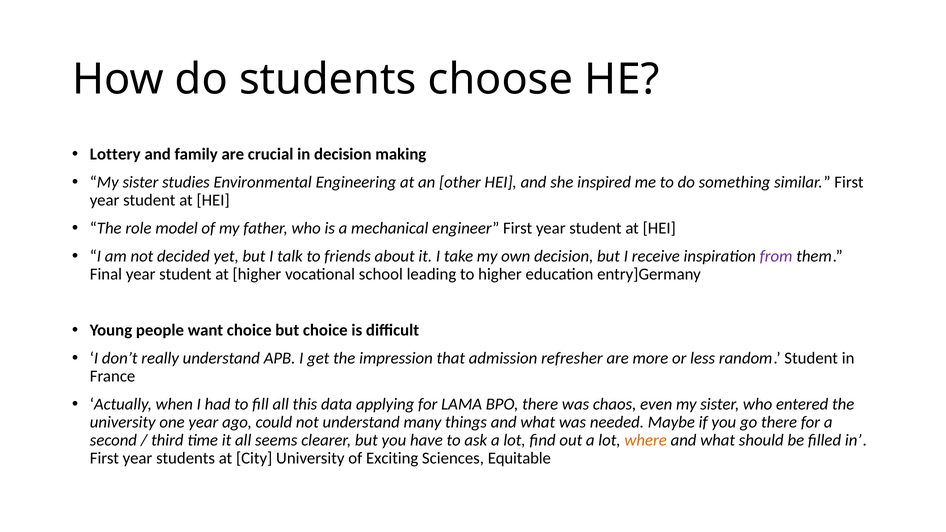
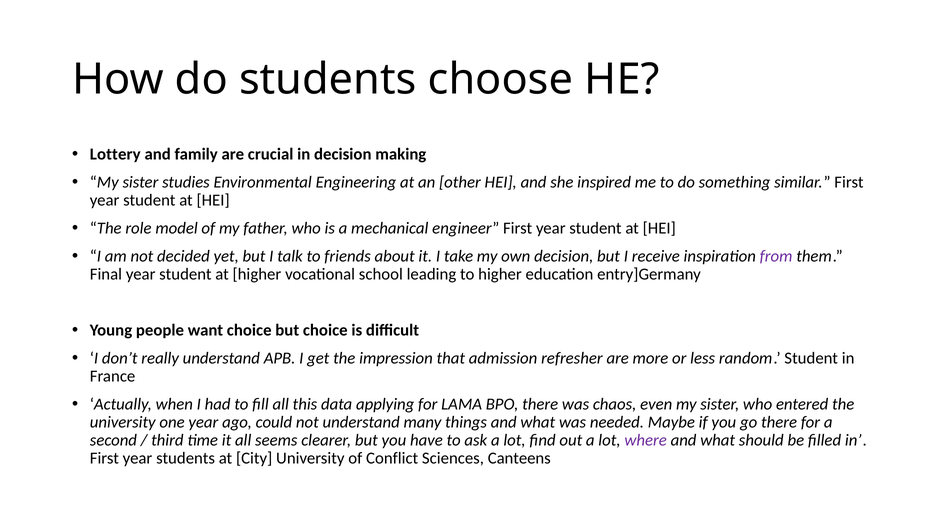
where colour: orange -> purple
Exciting: Exciting -> Conflict
Equitable: Equitable -> Canteens
